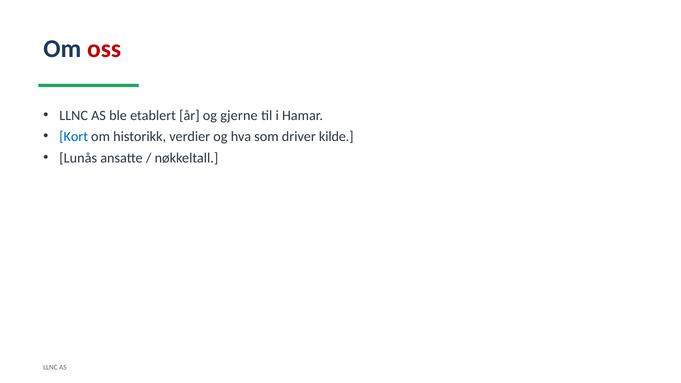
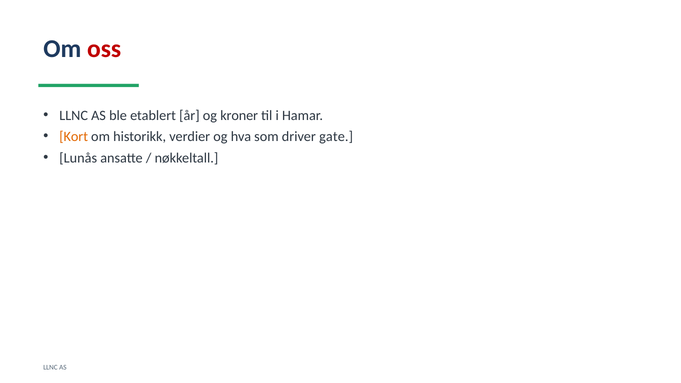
gjerne: gjerne -> kroner
Kort colour: blue -> orange
kilde: kilde -> gate
